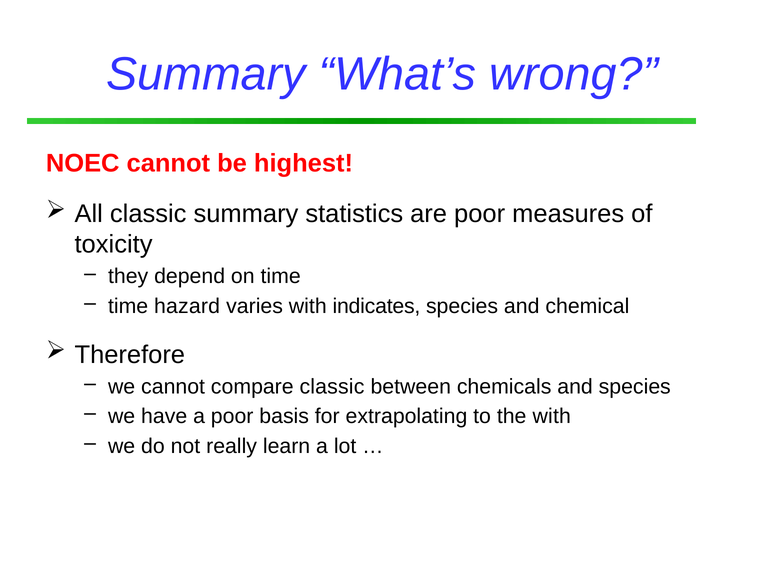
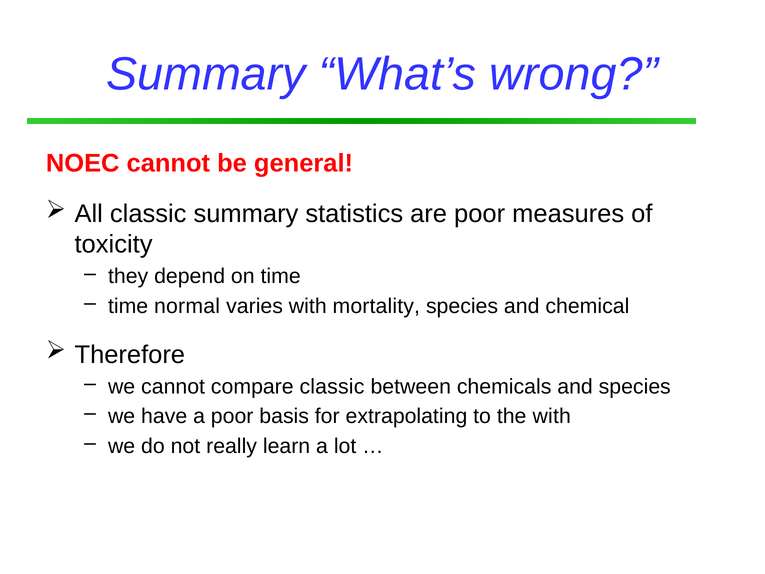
highest: highest -> general
hazard: hazard -> normal
indicates: indicates -> mortality
